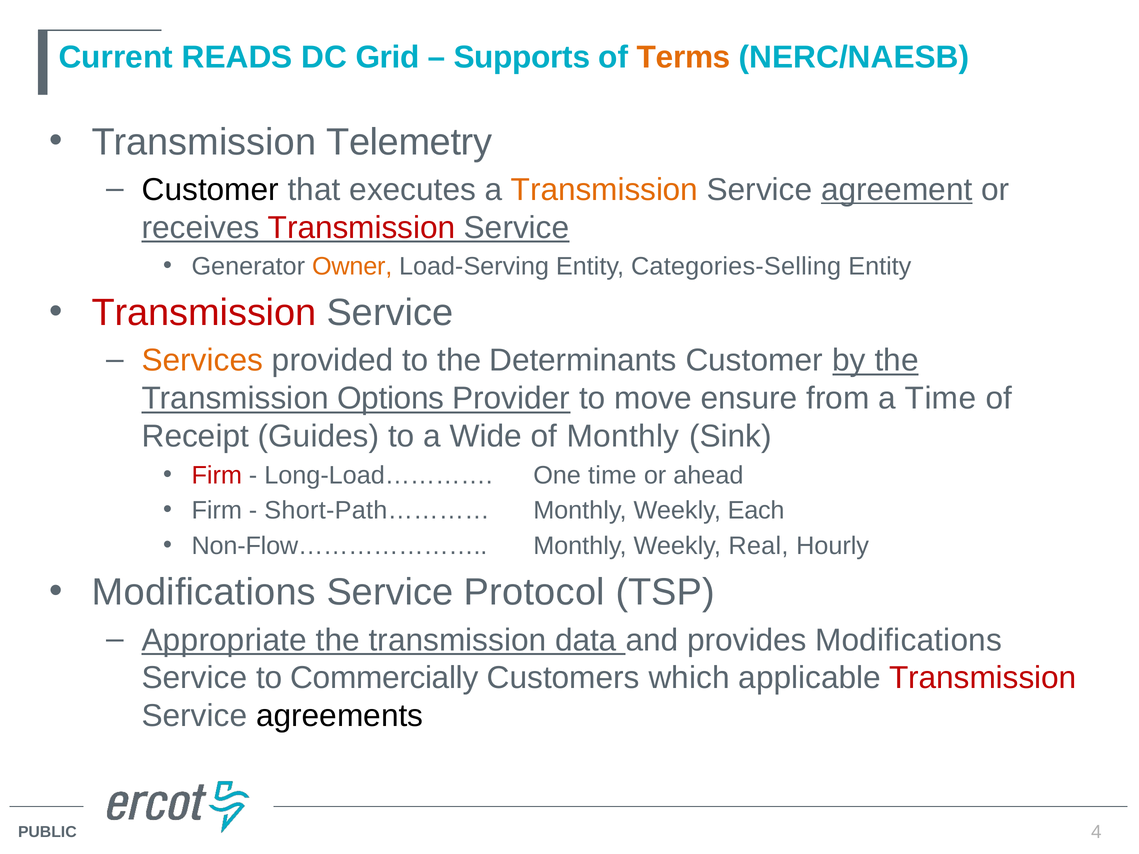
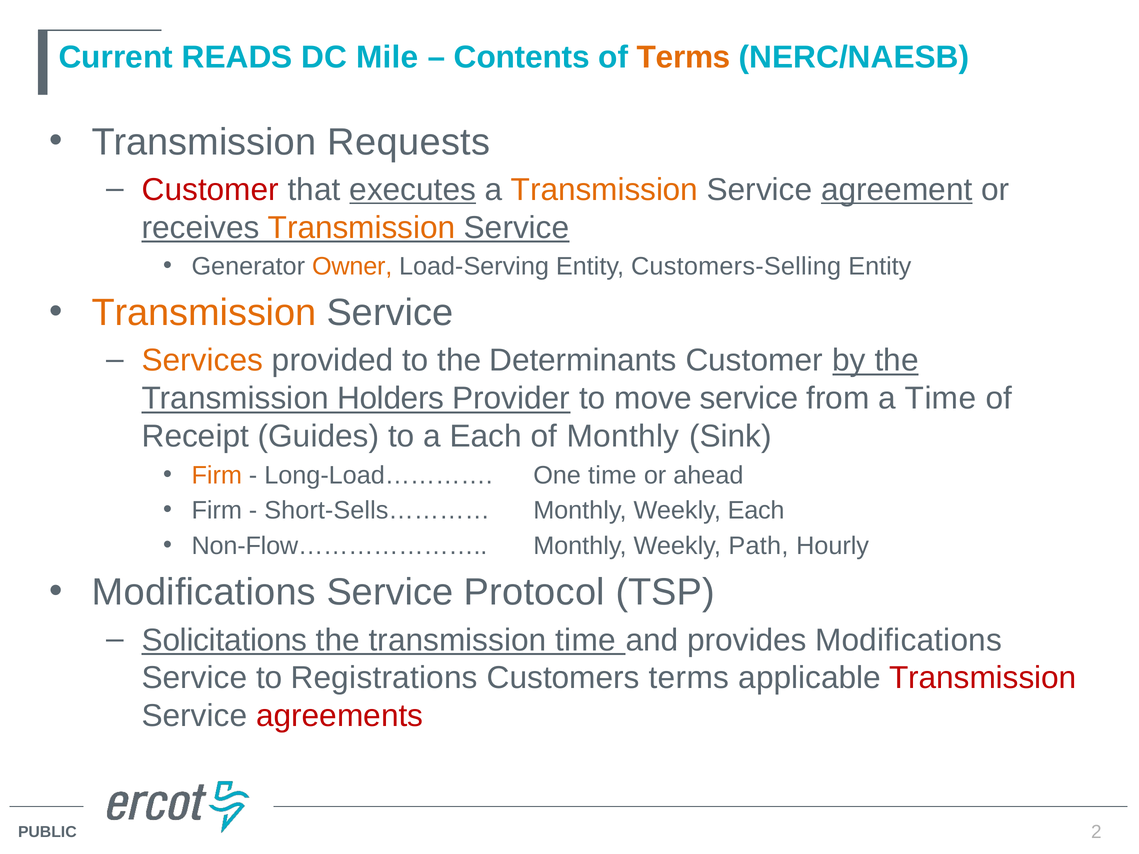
Grid: Grid -> Mile
Supports: Supports -> Contents
Telemetry: Telemetry -> Requests
Customer at (210, 190) colour: black -> red
executes underline: none -> present
Transmission at (362, 228) colour: red -> orange
Categories-Selling: Categories-Selling -> Customers-Selling
Transmission at (204, 313) colour: red -> orange
Options: Options -> Holders
move ensure: ensure -> service
a Wide: Wide -> Each
Firm at (217, 475) colour: red -> orange
Short-Path…………: Short-Path………… -> Short-Sells…………
Real: Real -> Path
Appropriate: Appropriate -> Solicitations
transmission data: data -> time
Commercially: Commercially -> Registrations
Customers which: which -> terms
agreements colour: black -> red
4: 4 -> 2
